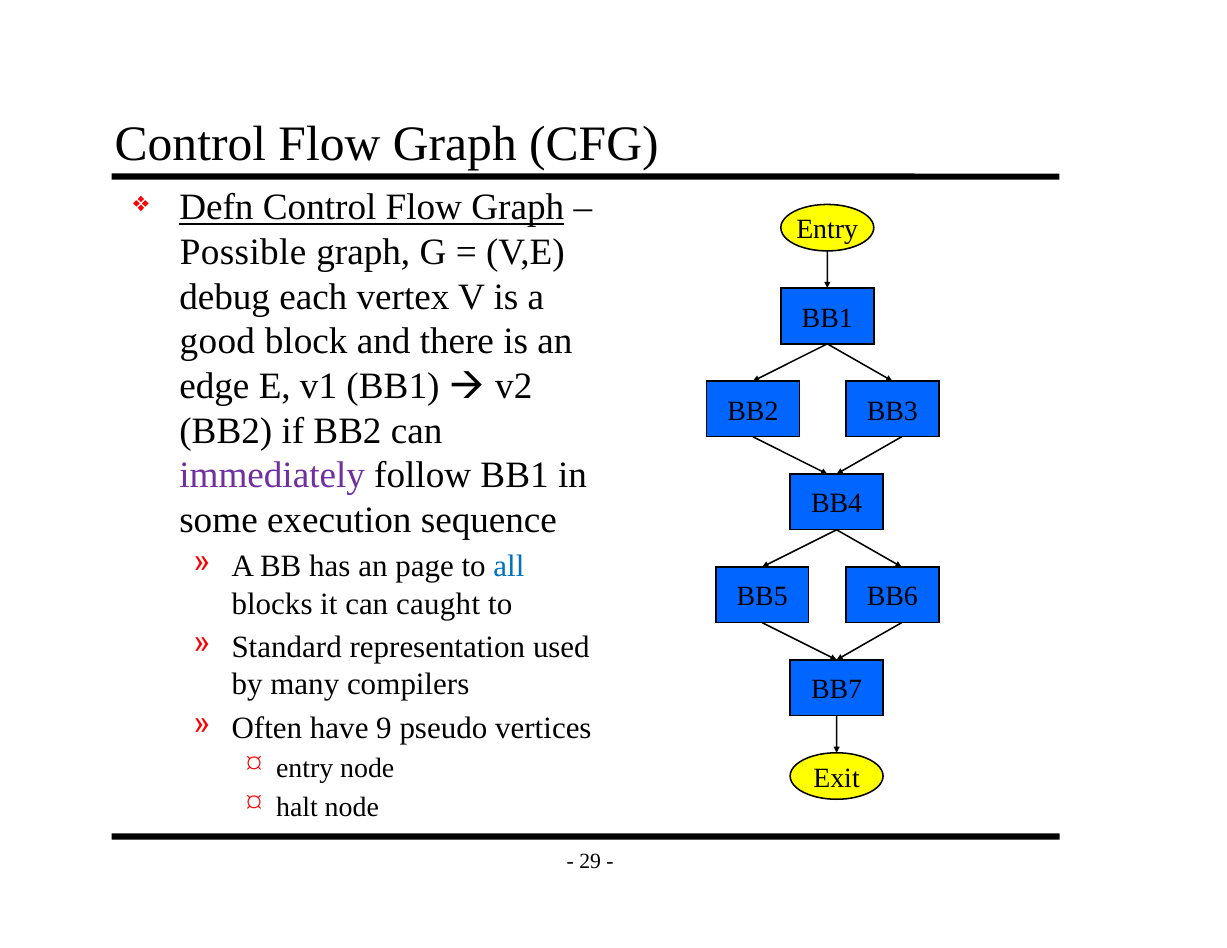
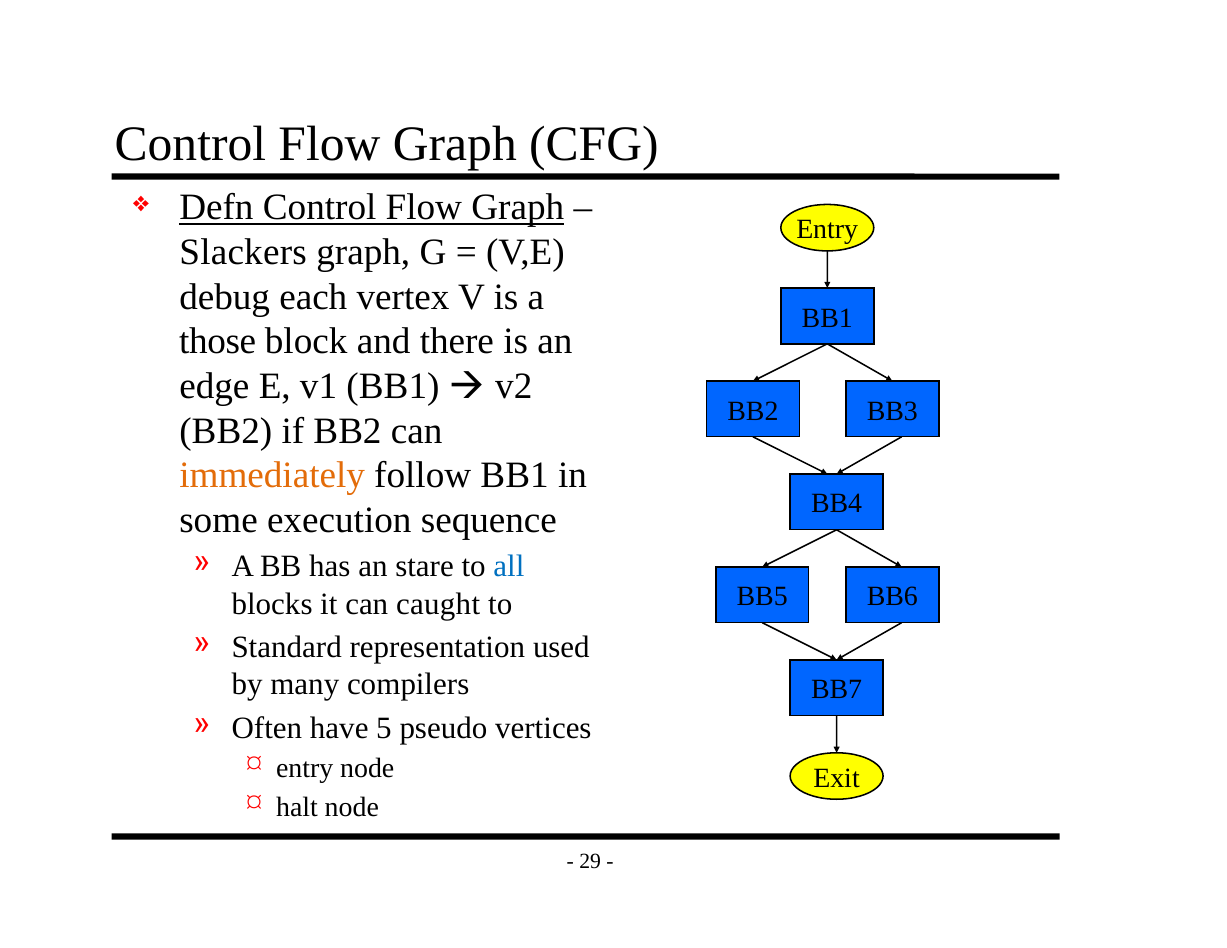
Possible: Possible -> Slackers
good: good -> those
immediately colour: purple -> orange
page: page -> stare
9: 9 -> 5
